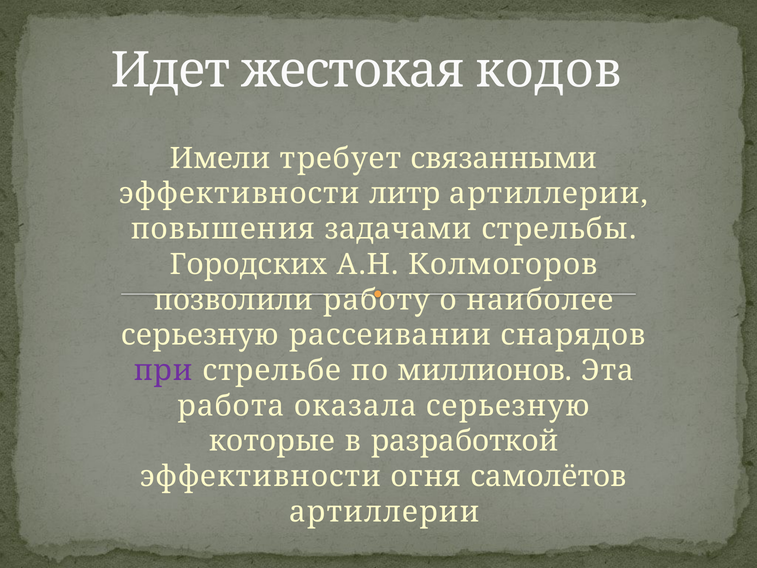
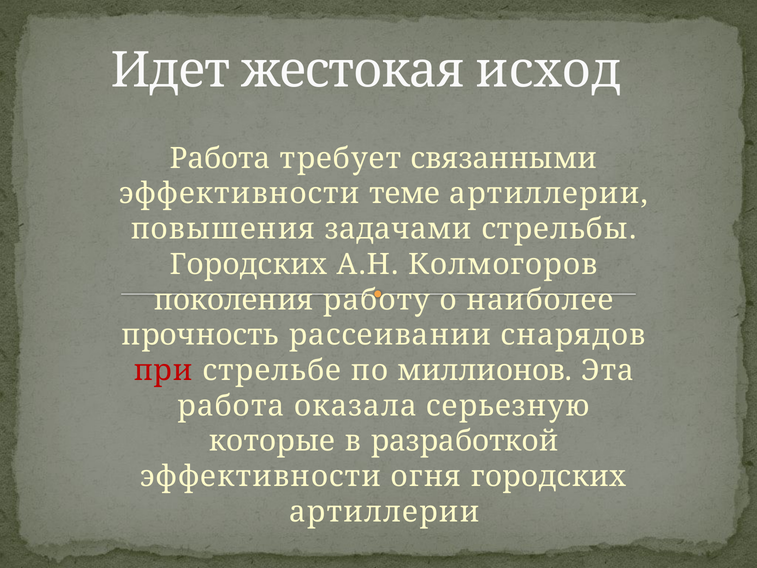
кодов: кодов -> исход
Имели at (220, 158): Имели -> Работа
литр: литр -> теме
позволили: позволили -> поколения
серьезную at (200, 335): серьезную -> прочность
при colour: purple -> red
огня самолётов: самолётов -> городских
